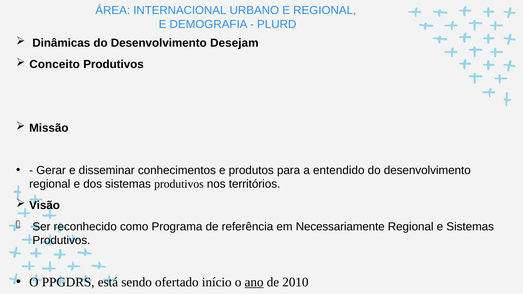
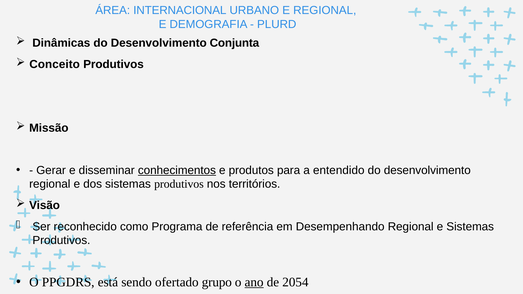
Desejam: Desejam -> Conjunta
conhecimentos underline: none -> present
Necessariamente: Necessariamente -> Desempenhando
início: início -> grupo
2010: 2010 -> 2054
